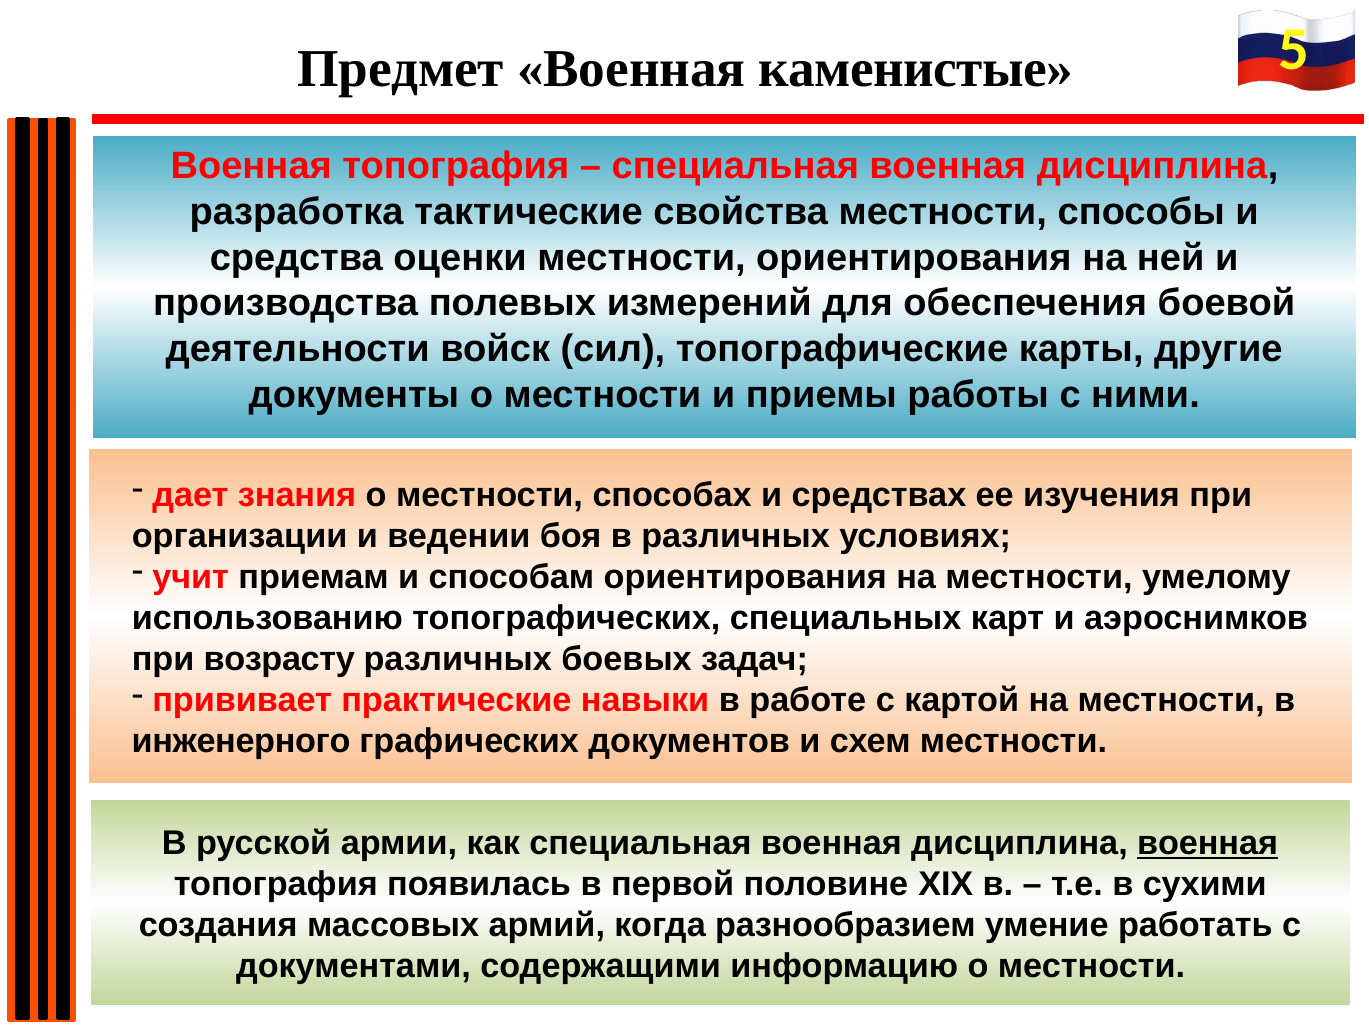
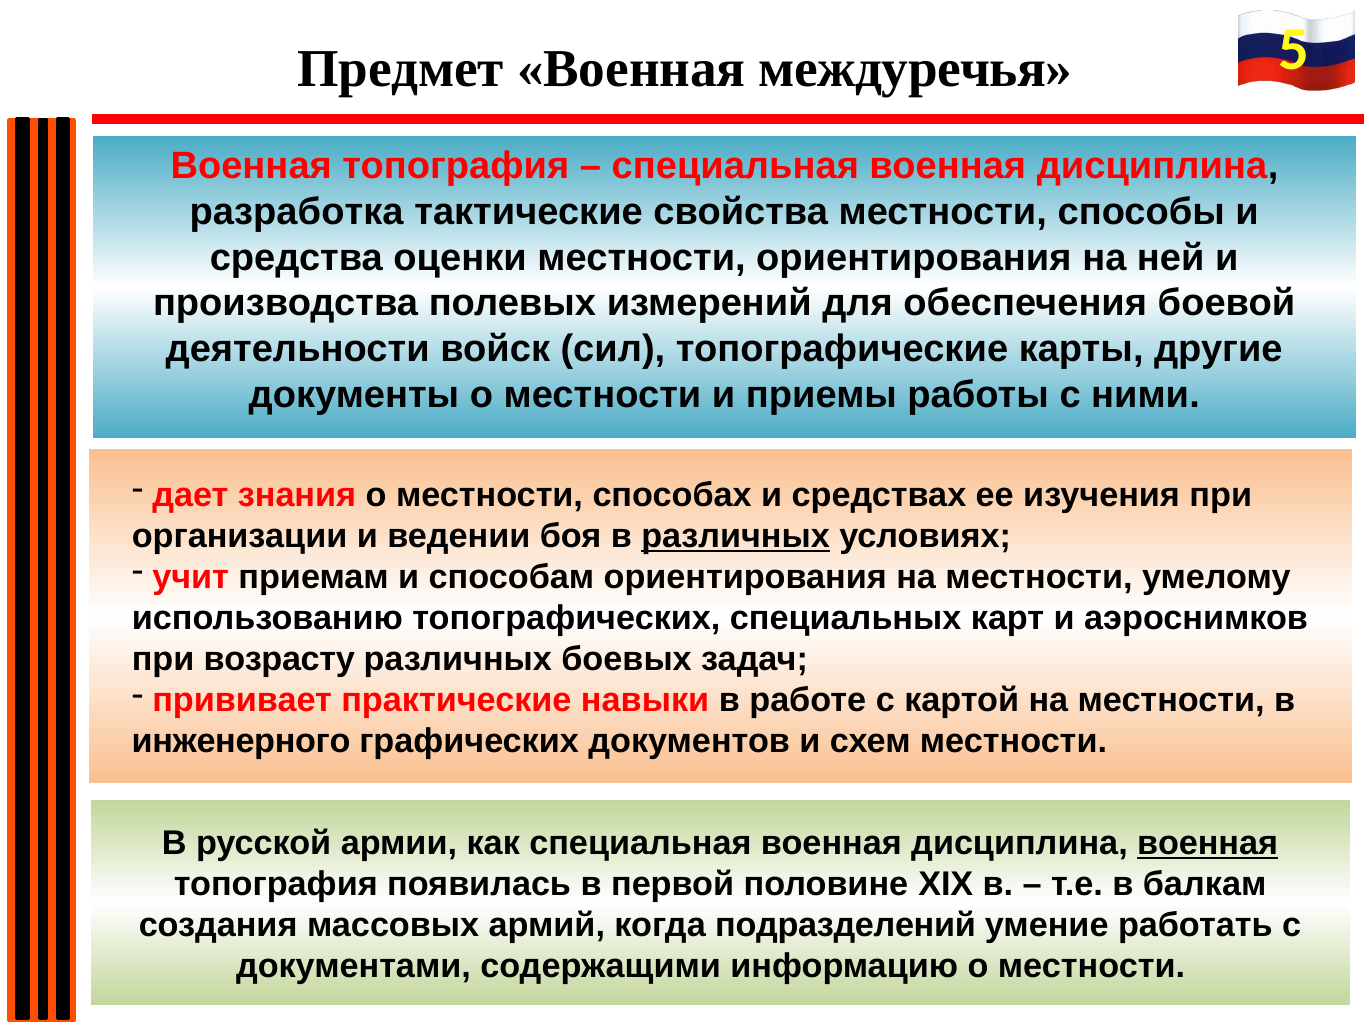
каменистые: каменистые -> междуречья
различных at (736, 536) underline: none -> present
сухими: сухими -> балкам
разнообразием: разнообразием -> подразделений
